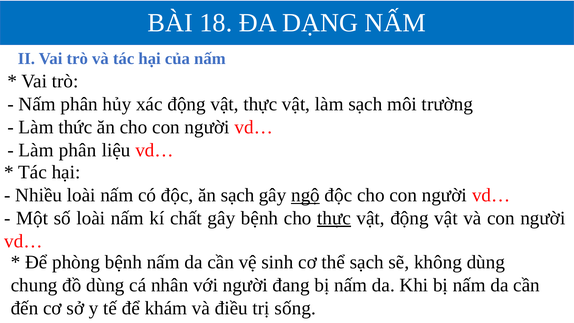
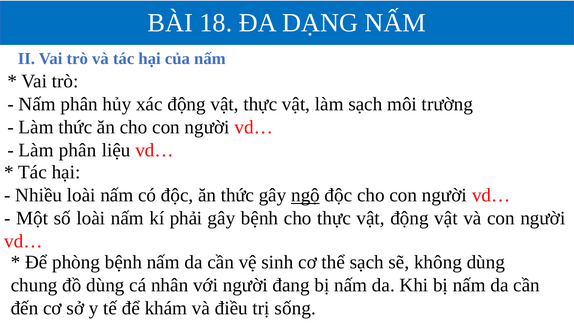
ăn sạch: sạch -> thức
chất: chất -> phải
thực at (334, 218) underline: present -> none
